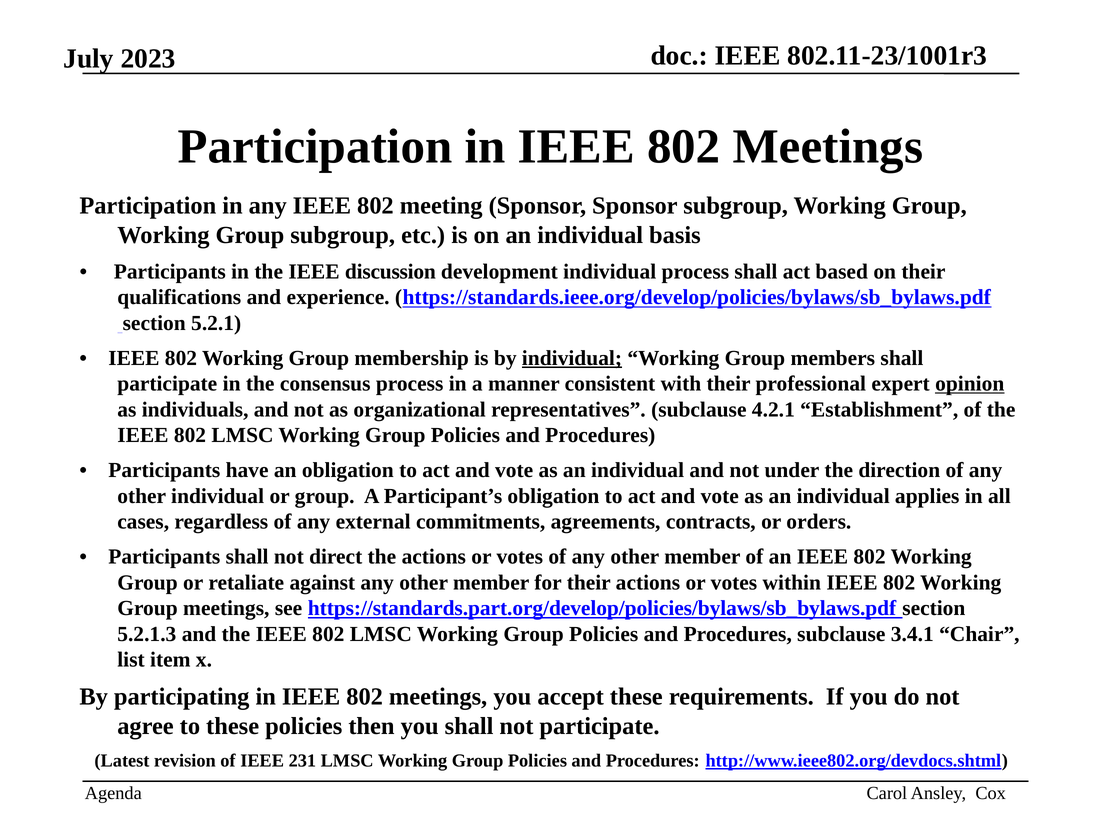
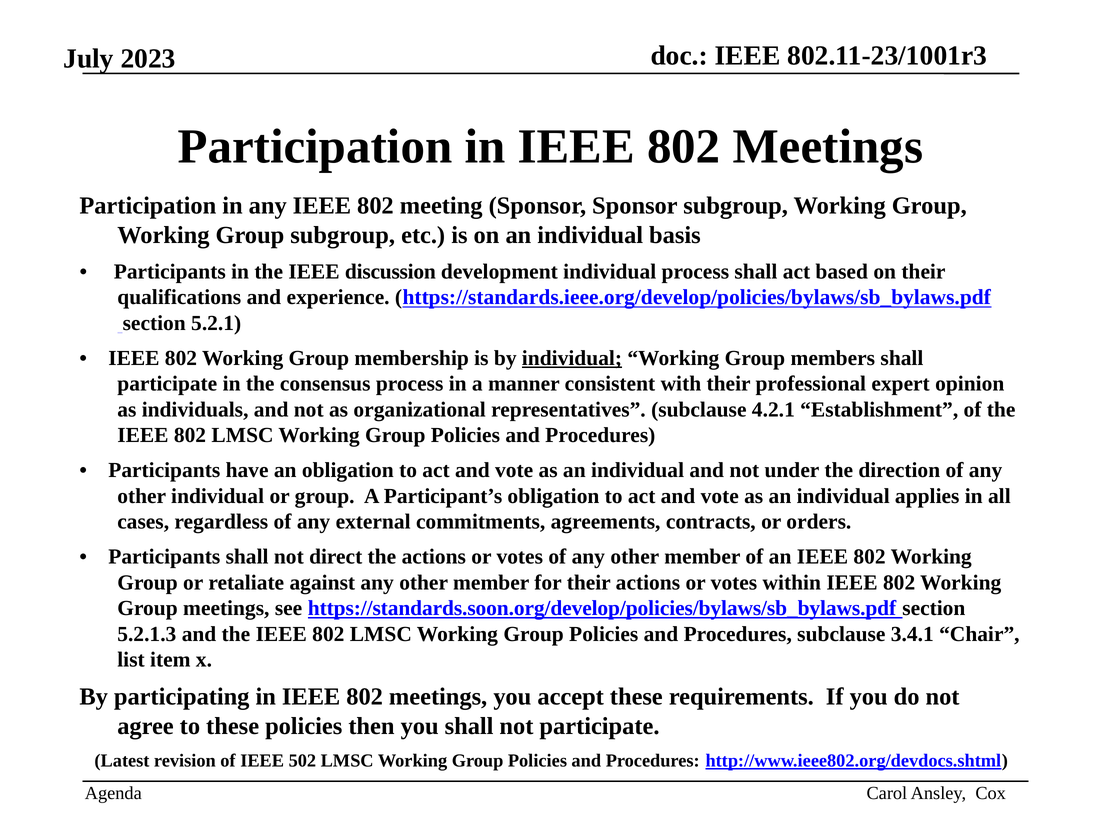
opinion underline: present -> none
https://standards.part.org/develop/policies/bylaws/sb_bylaws.pdf: https://standards.part.org/develop/policies/bylaws/sb_bylaws.pdf -> https://standards.soon.org/develop/policies/bylaws/sb_bylaws.pdf
231: 231 -> 502
